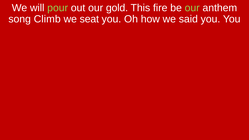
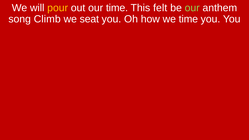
pour colour: light green -> yellow
our gold: gold -> time
fire: fire -> felt
we said: said -> time
